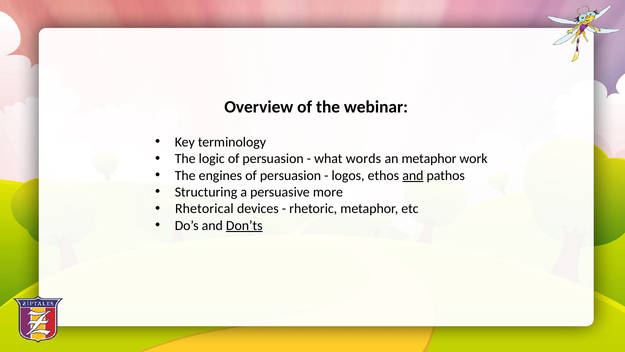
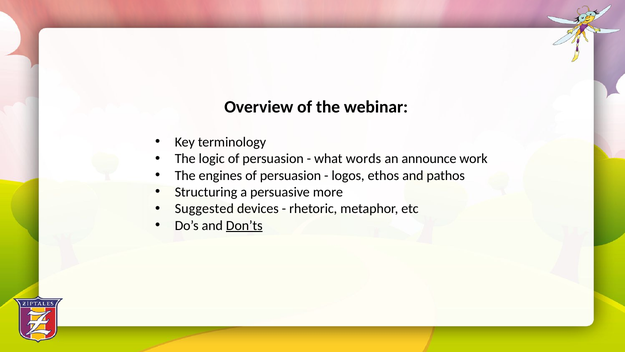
an metaphor: metaphor -> announce
and at (413, 175) underline: present -> none
Rhetorical: Rhetorical -> Suggested
